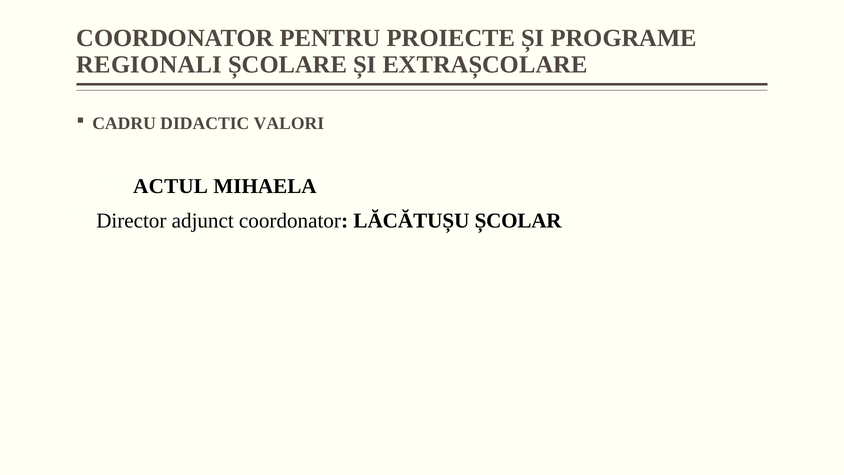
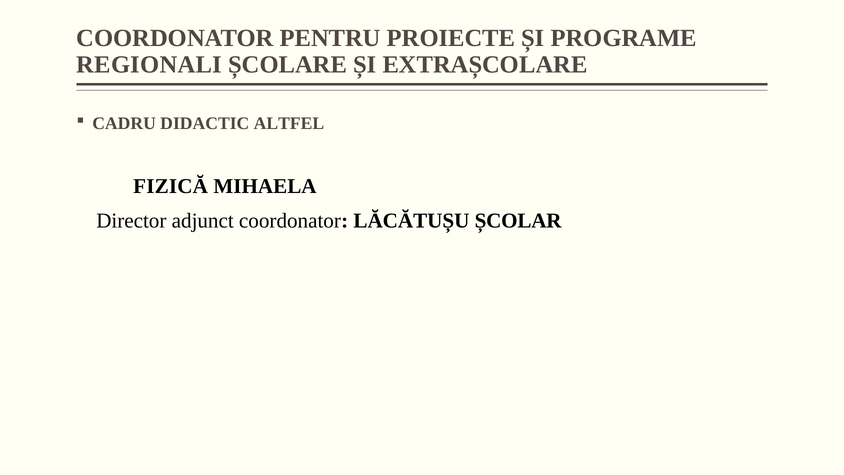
VALORI: VALORI -> ALTFEL
ACTUL: ACTUL -> FIZICĂ
